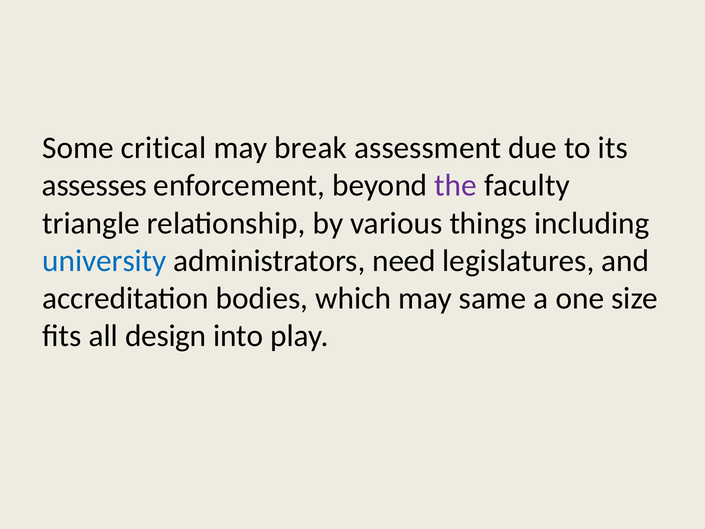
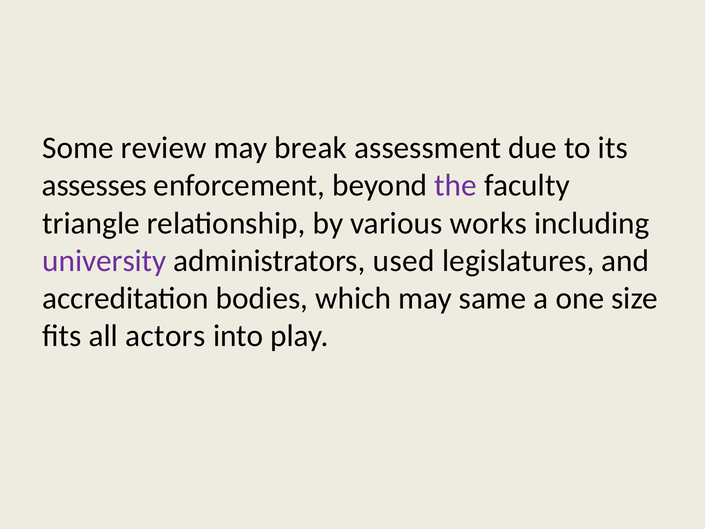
critical: critical -> review
things: things -> works
university colour: blue -> purple
need: need -> used
design: design -> actors
